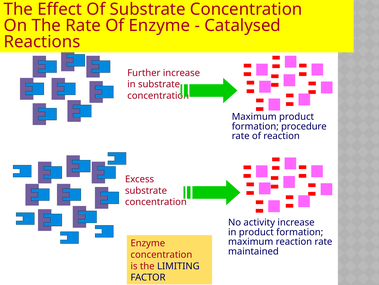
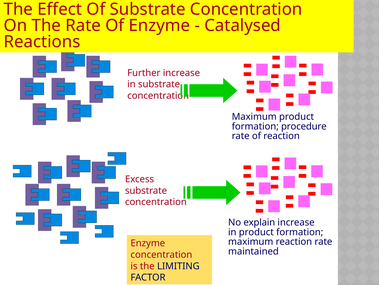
activity: activity -> explain
